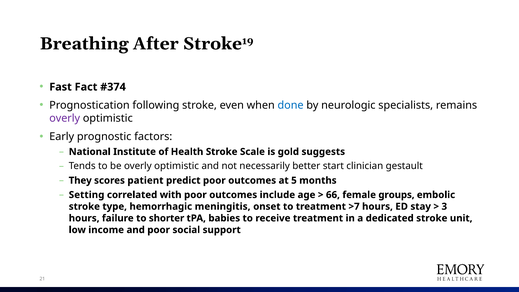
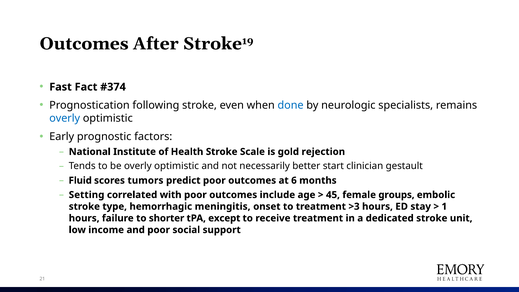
Breathing at (84, 44): Breathing -> Outcomes
overly at (65, 118) colour: purple -> blue
suggests: suggests -> rejection
They: They -> Fluid
patient: patient -> tumors
5: 5 -> 6
66: 66 -> 45
>7: >7 -> >3
3: 3 -> 1
babies: babies -> except
